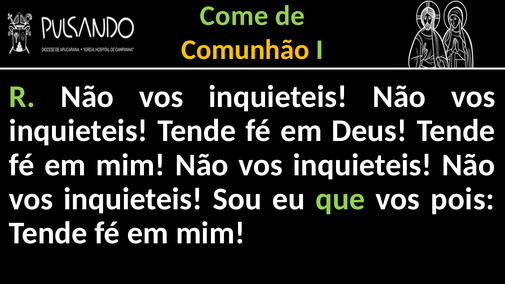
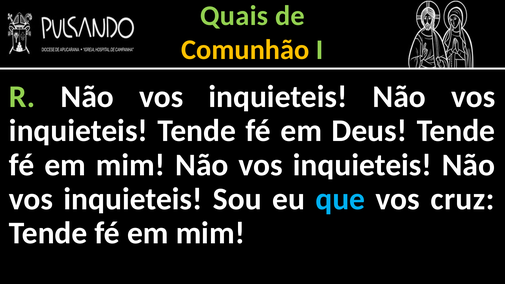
Come: Come -> Quais
que colour: light green -> light blue
pois: pois -> cruz
